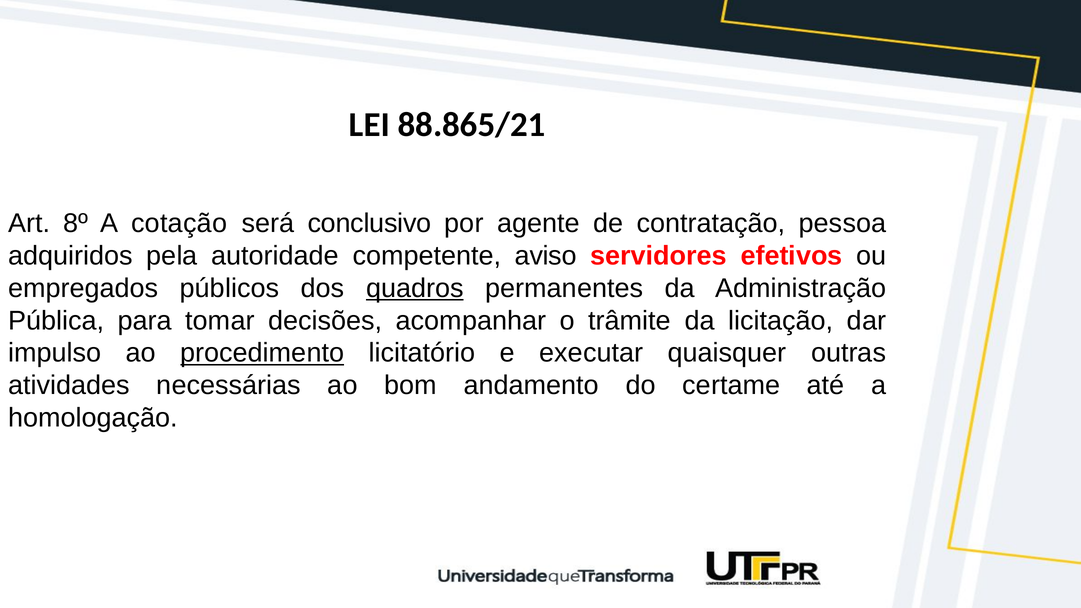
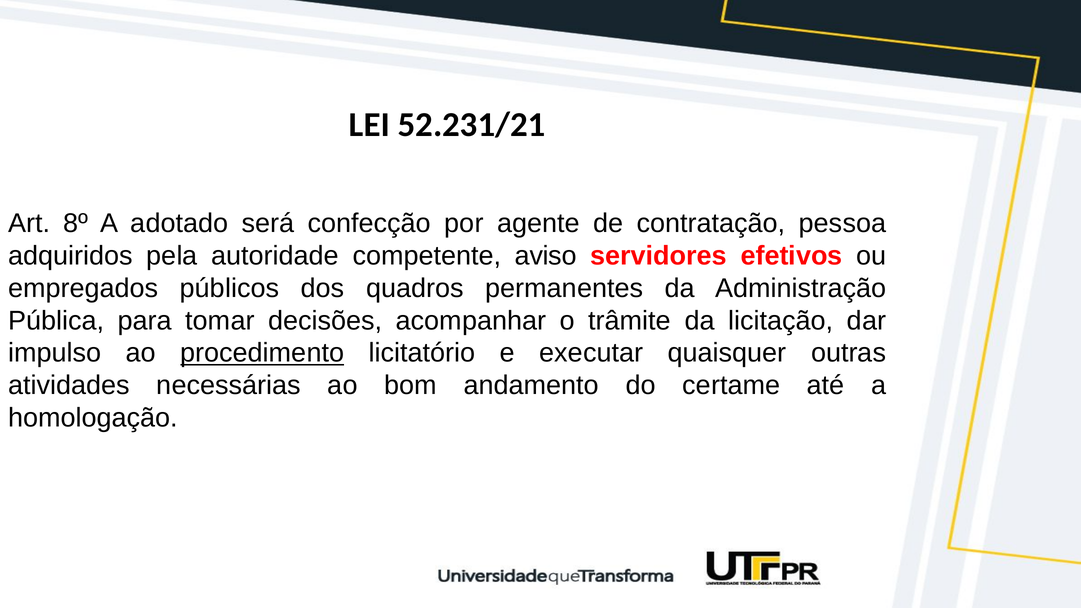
88.865/21: 88.865/21 -> 52.231/21
cotação: cotação -> adotado
conclusivo: conclusivo -> confecção
quadros underline: present -> none
